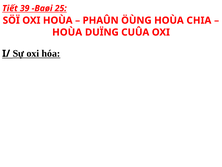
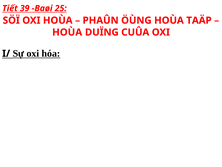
CHIA: CHIA -> TAÄP
